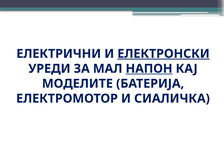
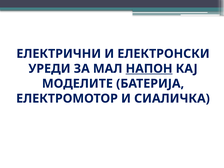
ЕЛЕКТРОНСКИ underline: present -> none
